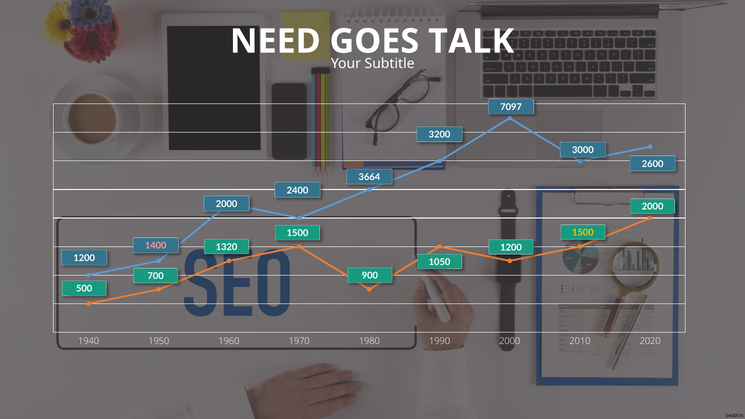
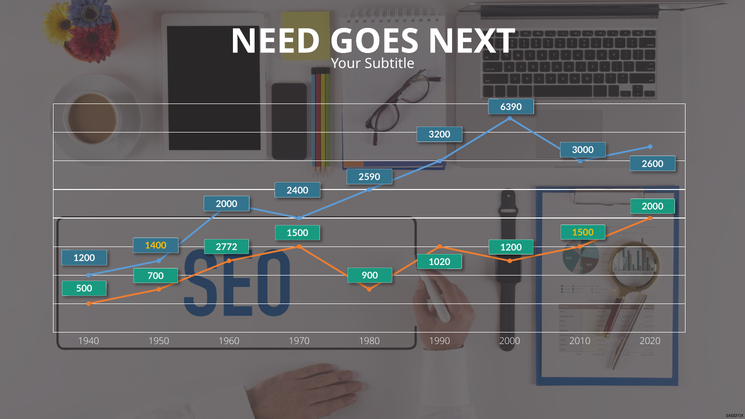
TALK: TALK -> NEXT
7097: 7097 -> 6390
3664: 3664 -> 2590
1400 colour: pink -> yellow
1320: 1320 -> 2772
1050: 1050 -> 1020
